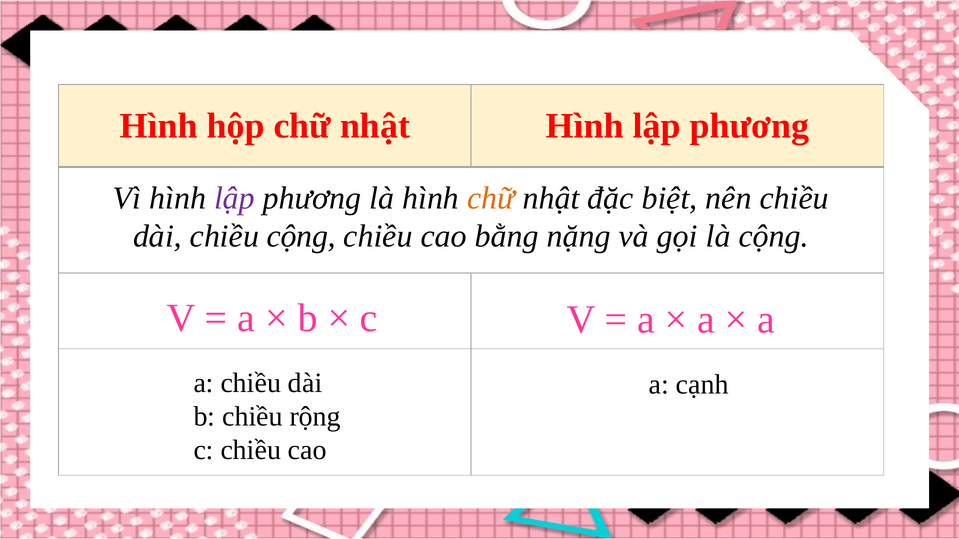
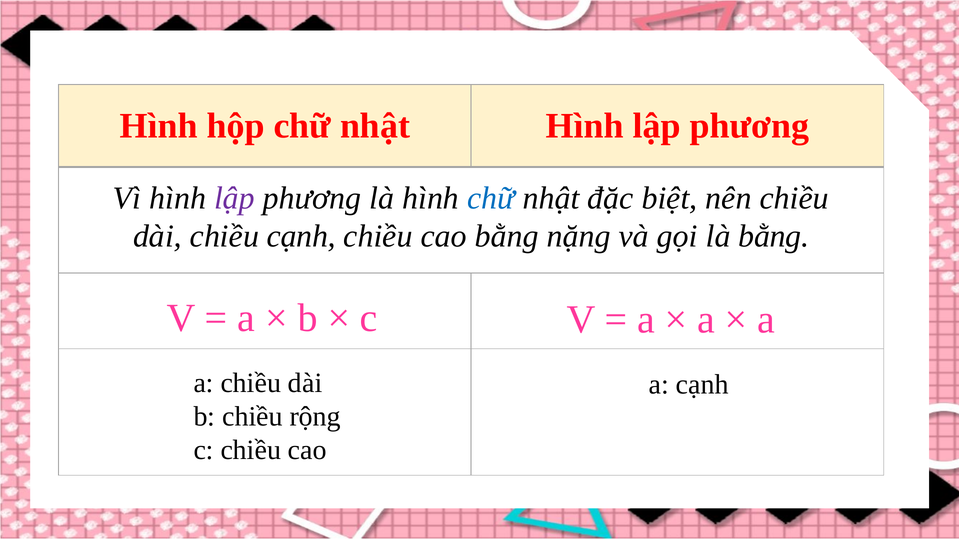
chữ at (491, 198) colour: orange -> blue
chiều cộng: cộng -> cạnh
là cộng: cộng -> bằng
